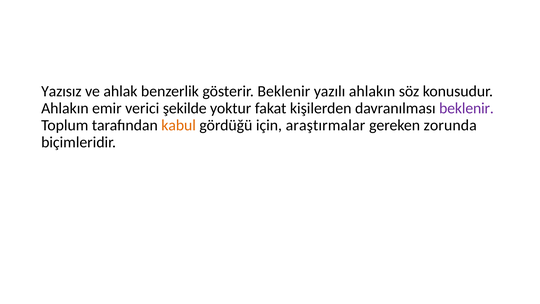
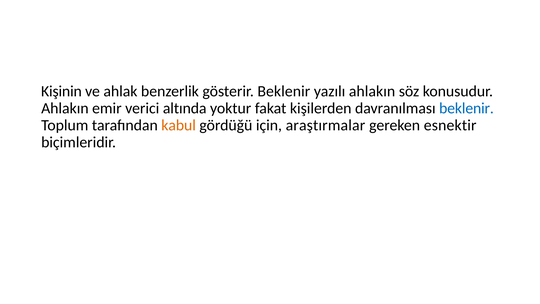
Yazısız: Yazısız -> Kişinin
şekilde: şekilde -> altında
beklenir at (466, 108) colour: purple -> blue
zorunda: zorunda -> esnektir
